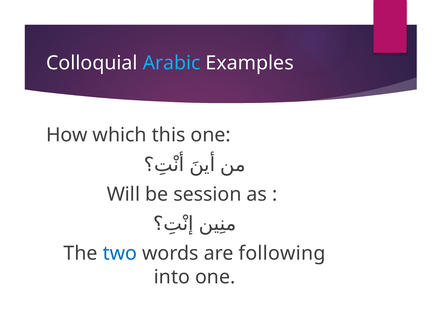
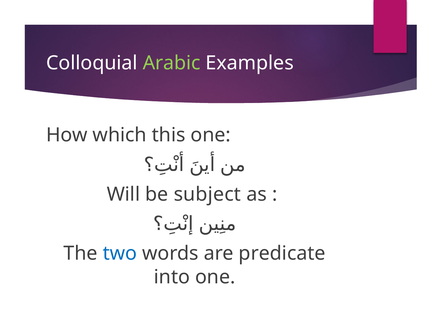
Arabic colour: light blue -> light green
session: session -> subject
following: following -> predicate
